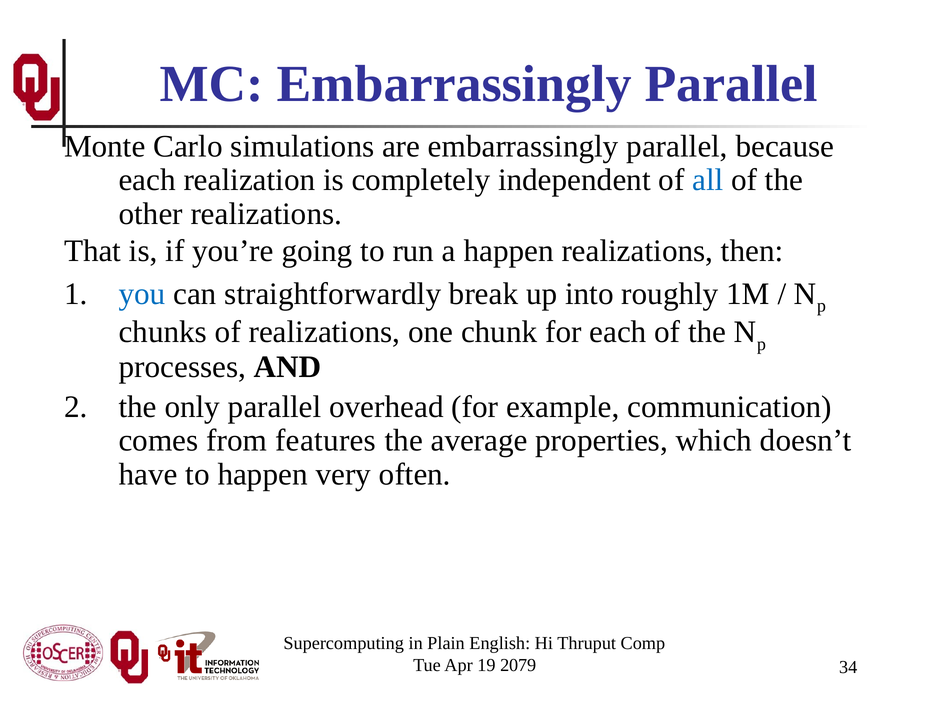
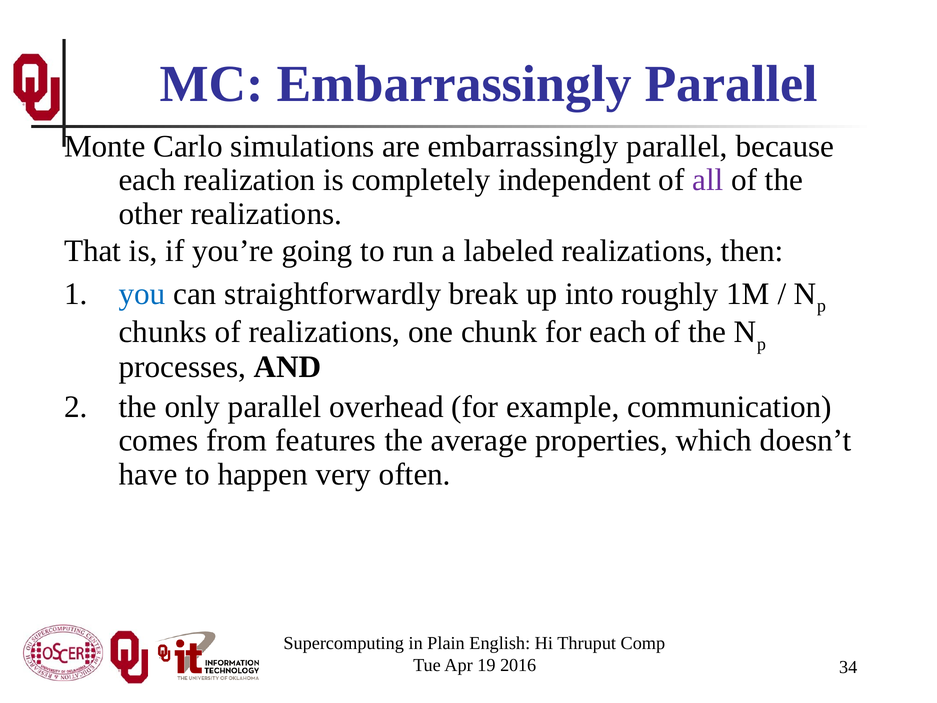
all colour: blue -> purple
a happen: happen -> labeled
2079: 2079 -> 2016
